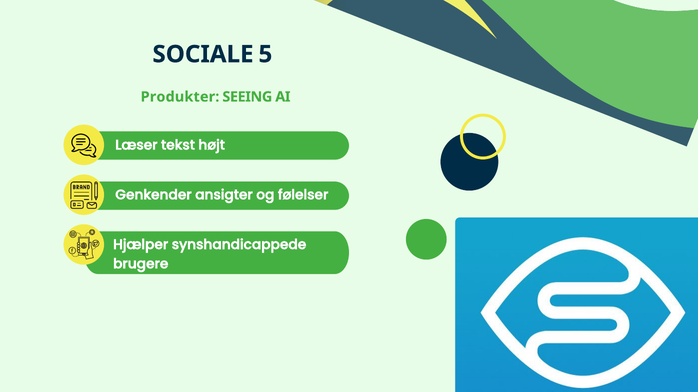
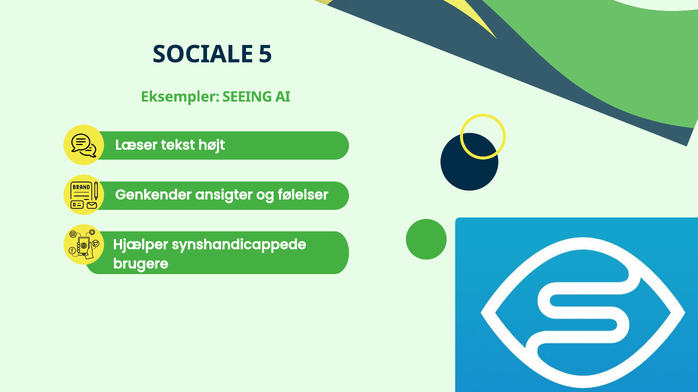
Produkter: Produkter -> Eksempler
